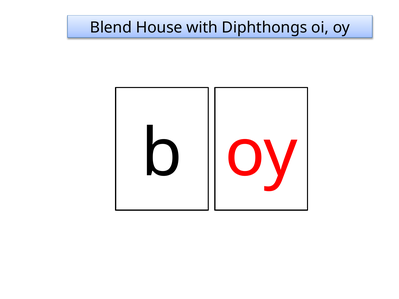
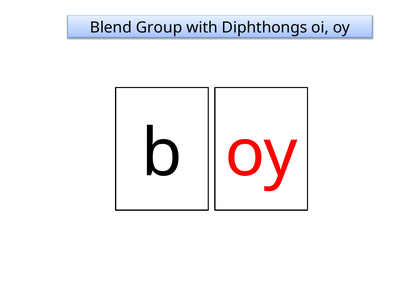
House: House -> Group
